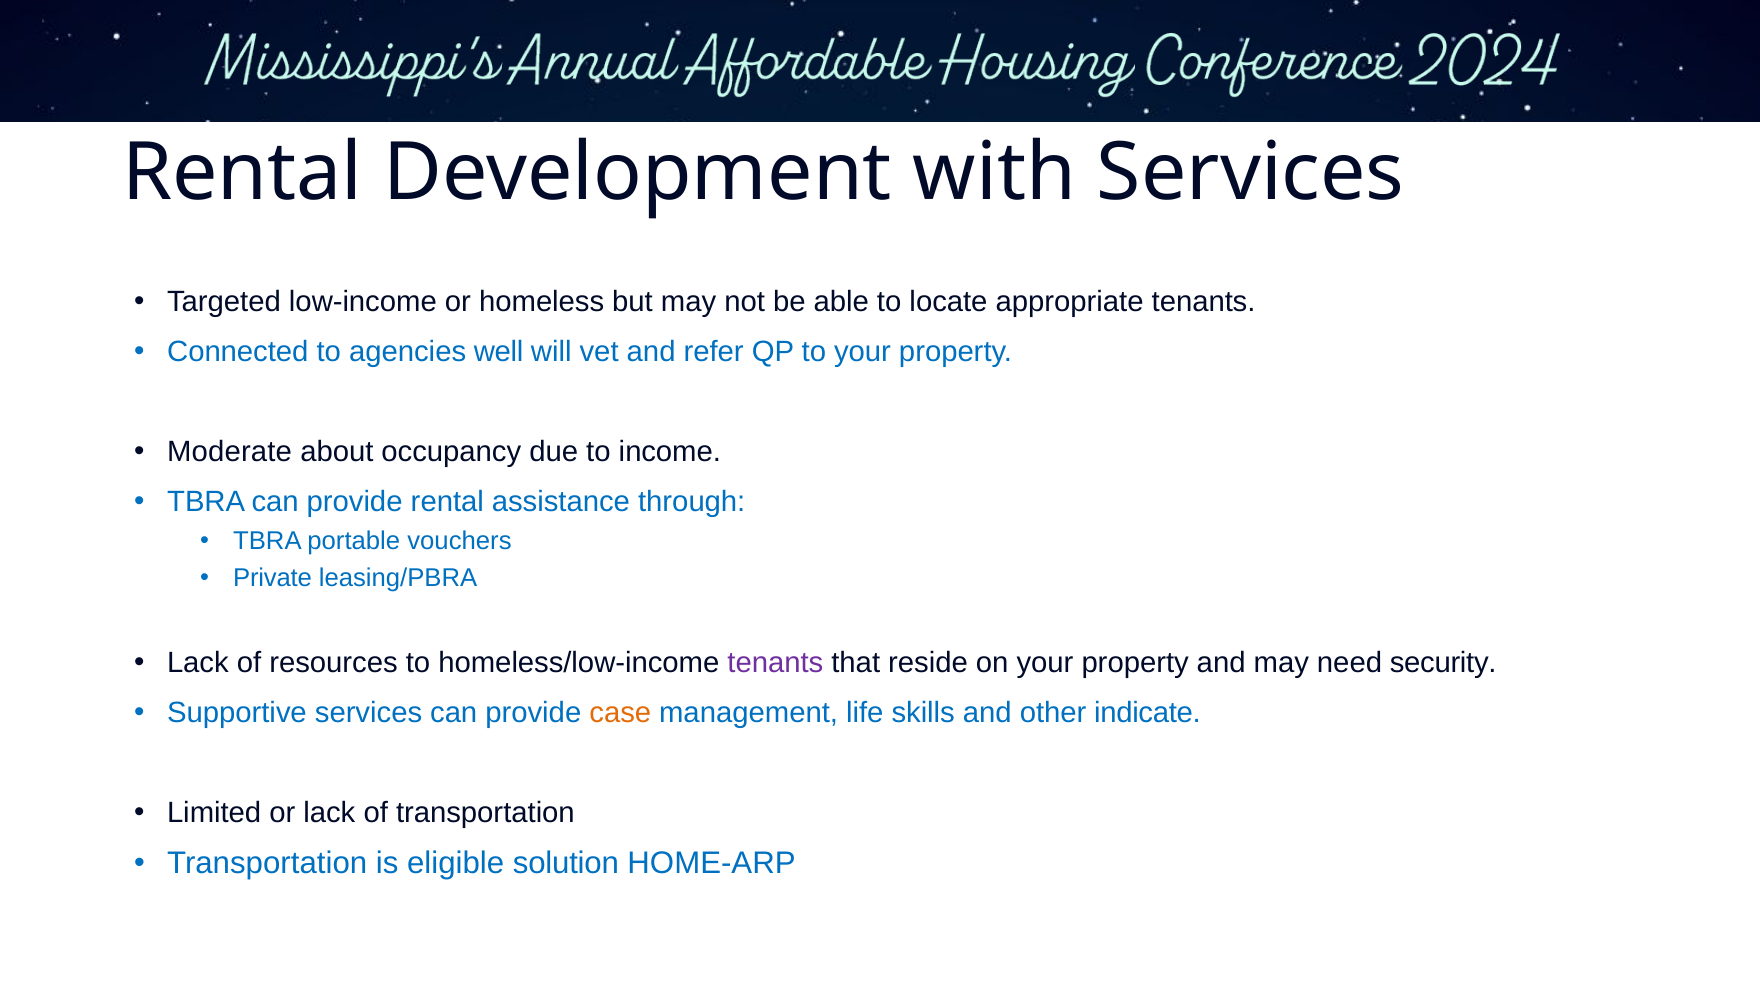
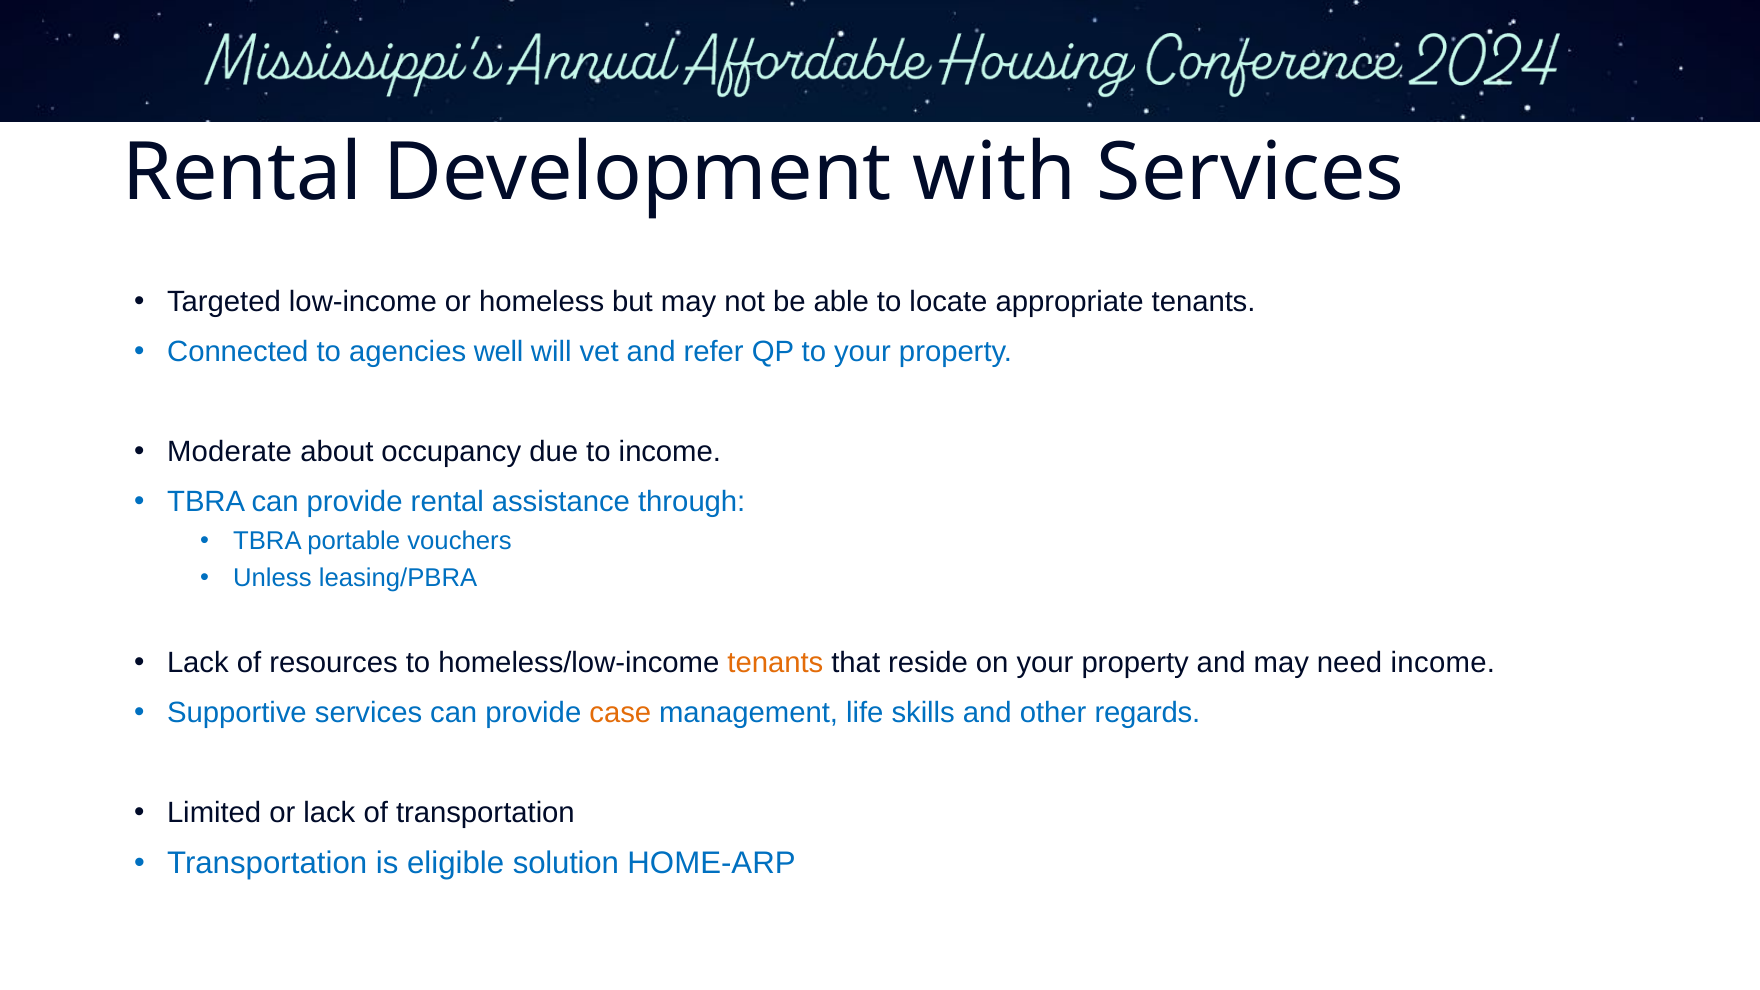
Private: Private -> Unless
tenants at (775, 663) colour: purple -> orange
need security: security -> income
indicate: indicate -> regards
